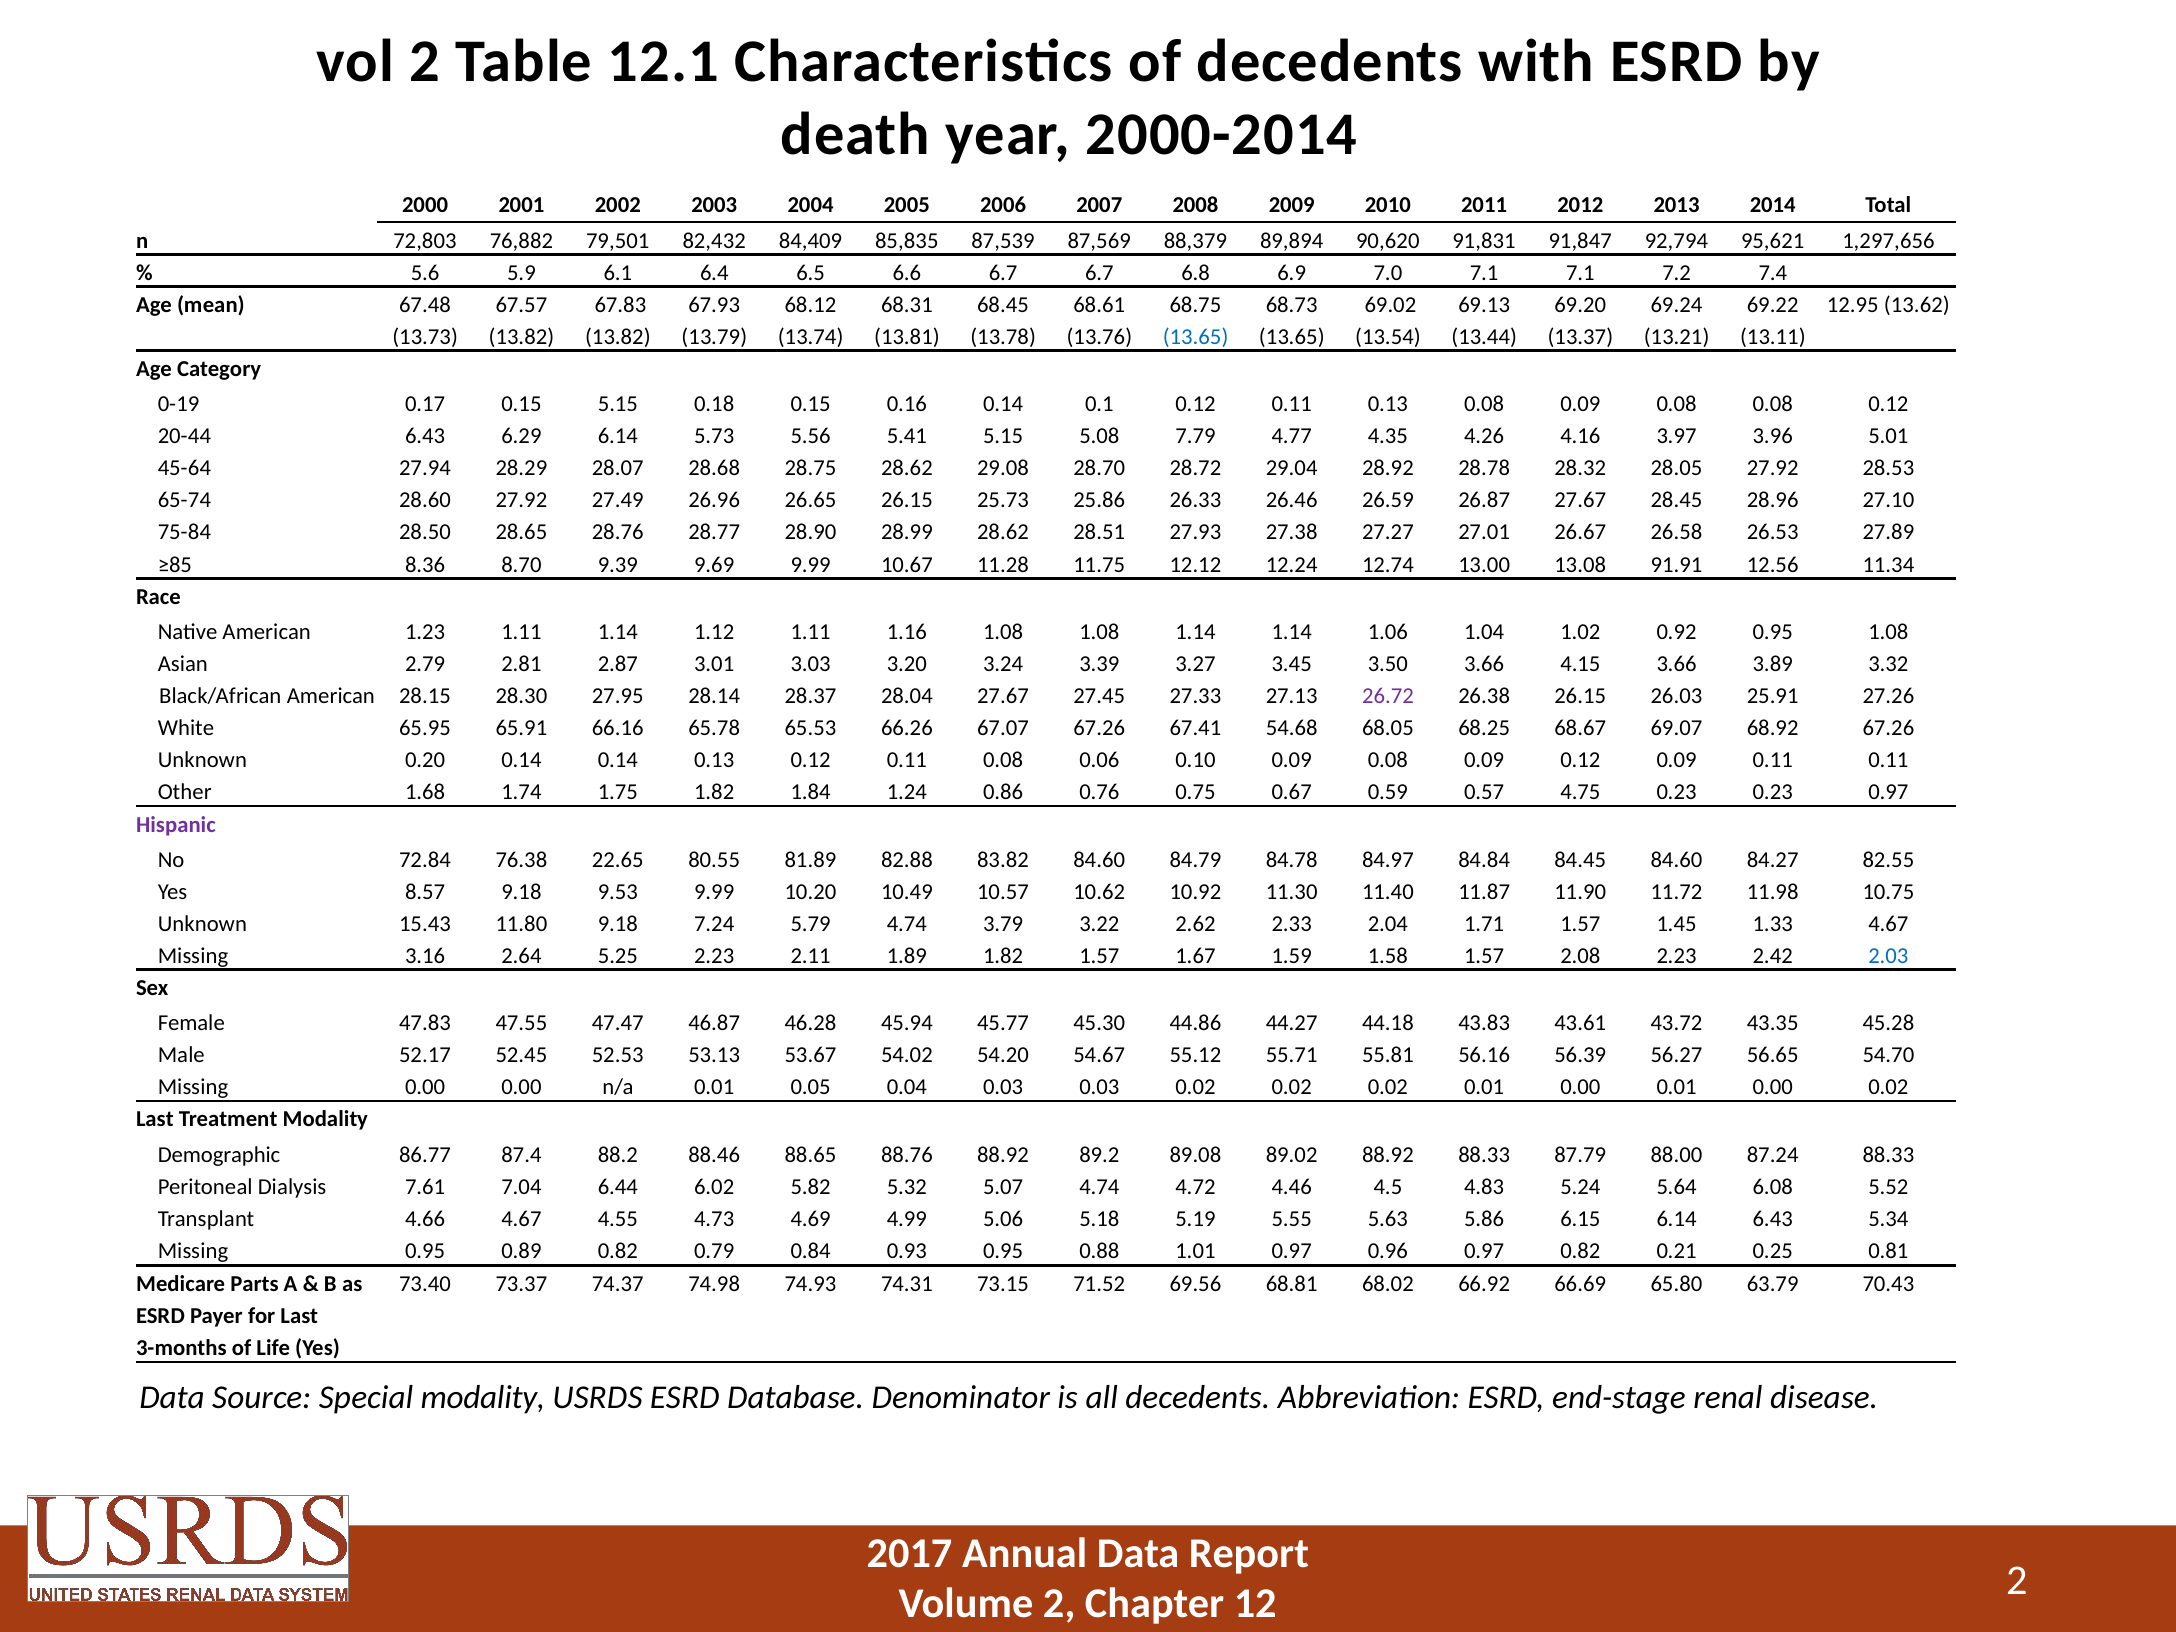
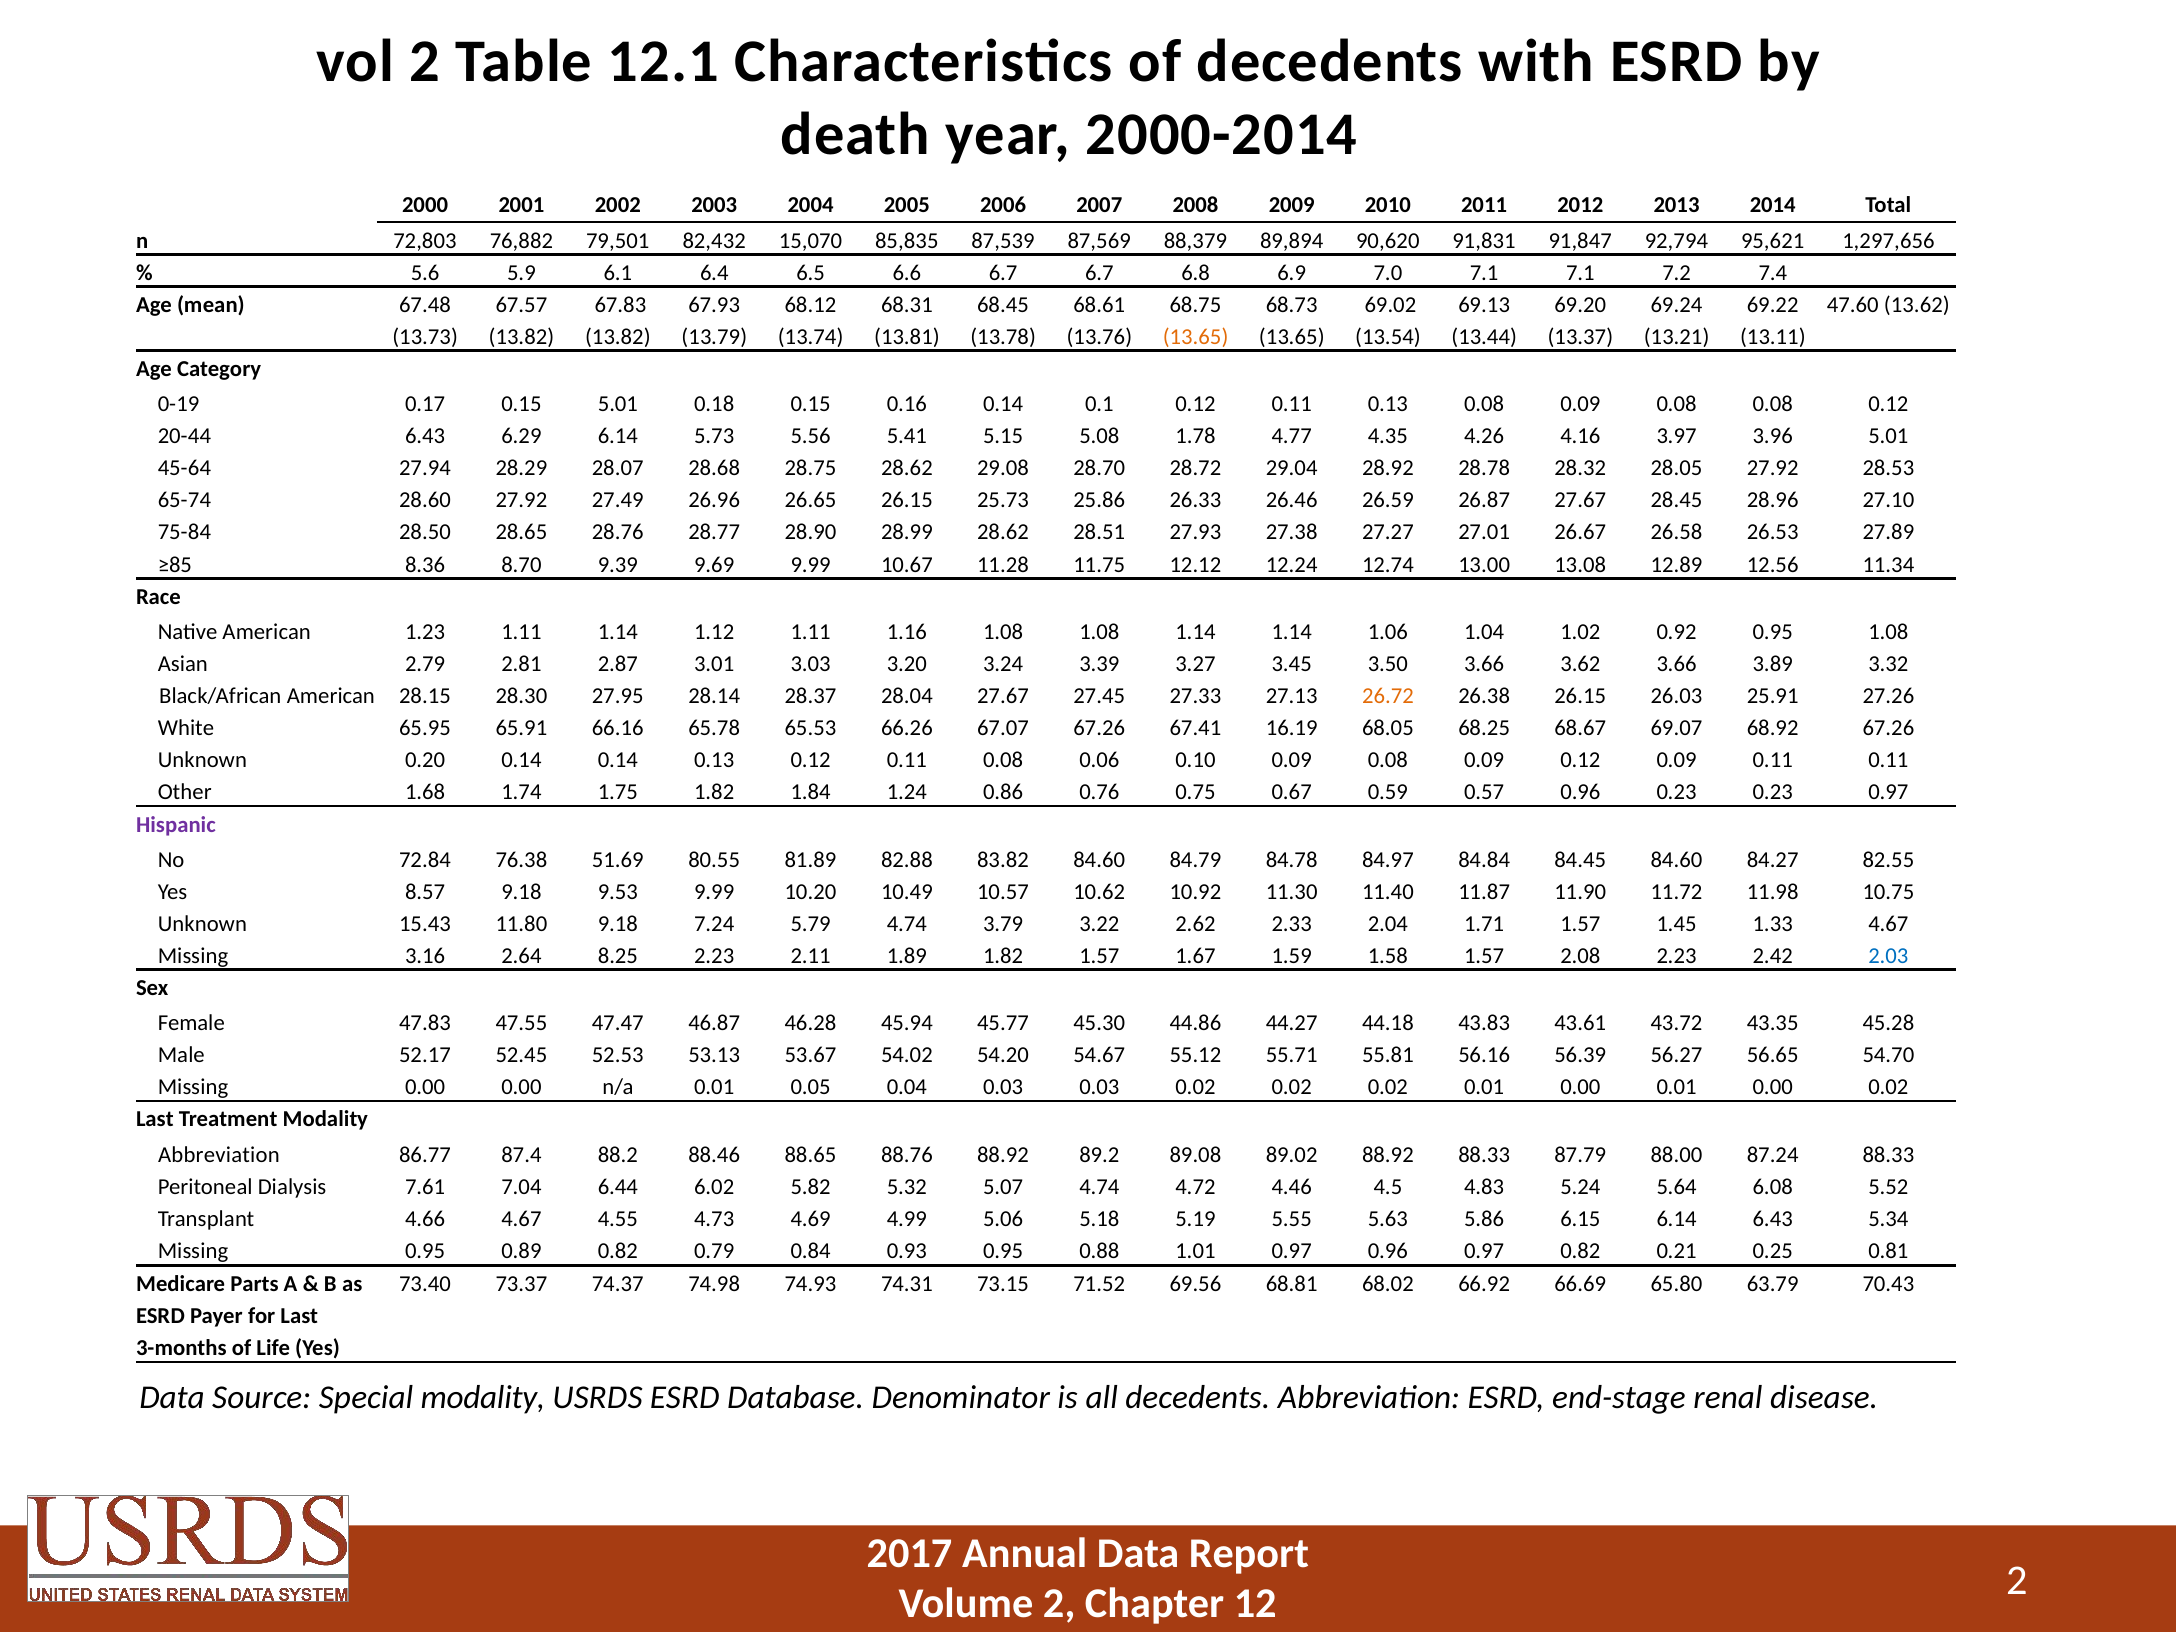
84,409: 84,409 -> 15,070
12.95: 12.95 -> 47.60
13.65 at (1196, 337) colour: blue -> orange
0.15 5.15: 5.15 -> 5.01
7.79: 7.79 -> 1.78
91.91: 91.91 -> 12.89
4.15: 4.15 -> 3.62
26.72 colour: purple -> orange
54.68: 54.68 -> 16.19
0.57 4.75: 4.75 -> 0.96
22.65: 22.65 -> 51.69
5.25: 5.25 -> 8.25
Demographic at (219, 1155): Demographic -> Abbreviation
